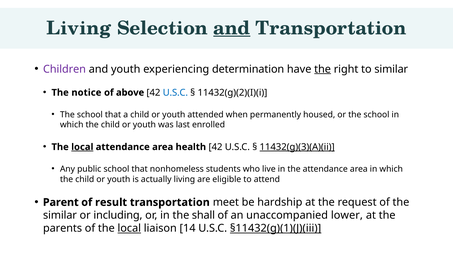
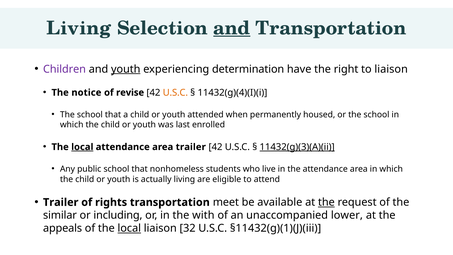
youth at (126, 69) underline: none -> present
the at (323, 69) underline: present -> none
to similar: similar -> liaison
above: above -> revise
U.S.C at (175, 92) colour: blue -> orange
11432(g)(2)(I)(i: 11432(g)(2)(I)(i -> 11432(g)(4)(I)(i
area health: health -> trailer
Parent at (61, 202): Parent -> Trailer
result: result -> rights
hardship: hardship -> available
the at (326, 202) underline: none -> present
shall: shall -> with
parents: parents -> appeals
14: 14 -> 32
§11432(g)(1)(J)(iii underline: present -> none
